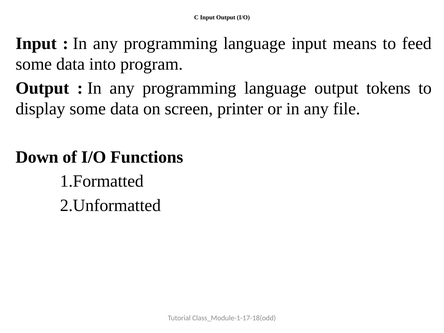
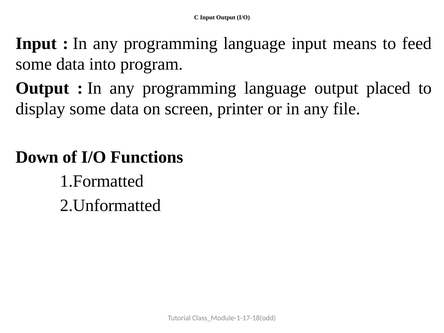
tokens: tokens -> placed
